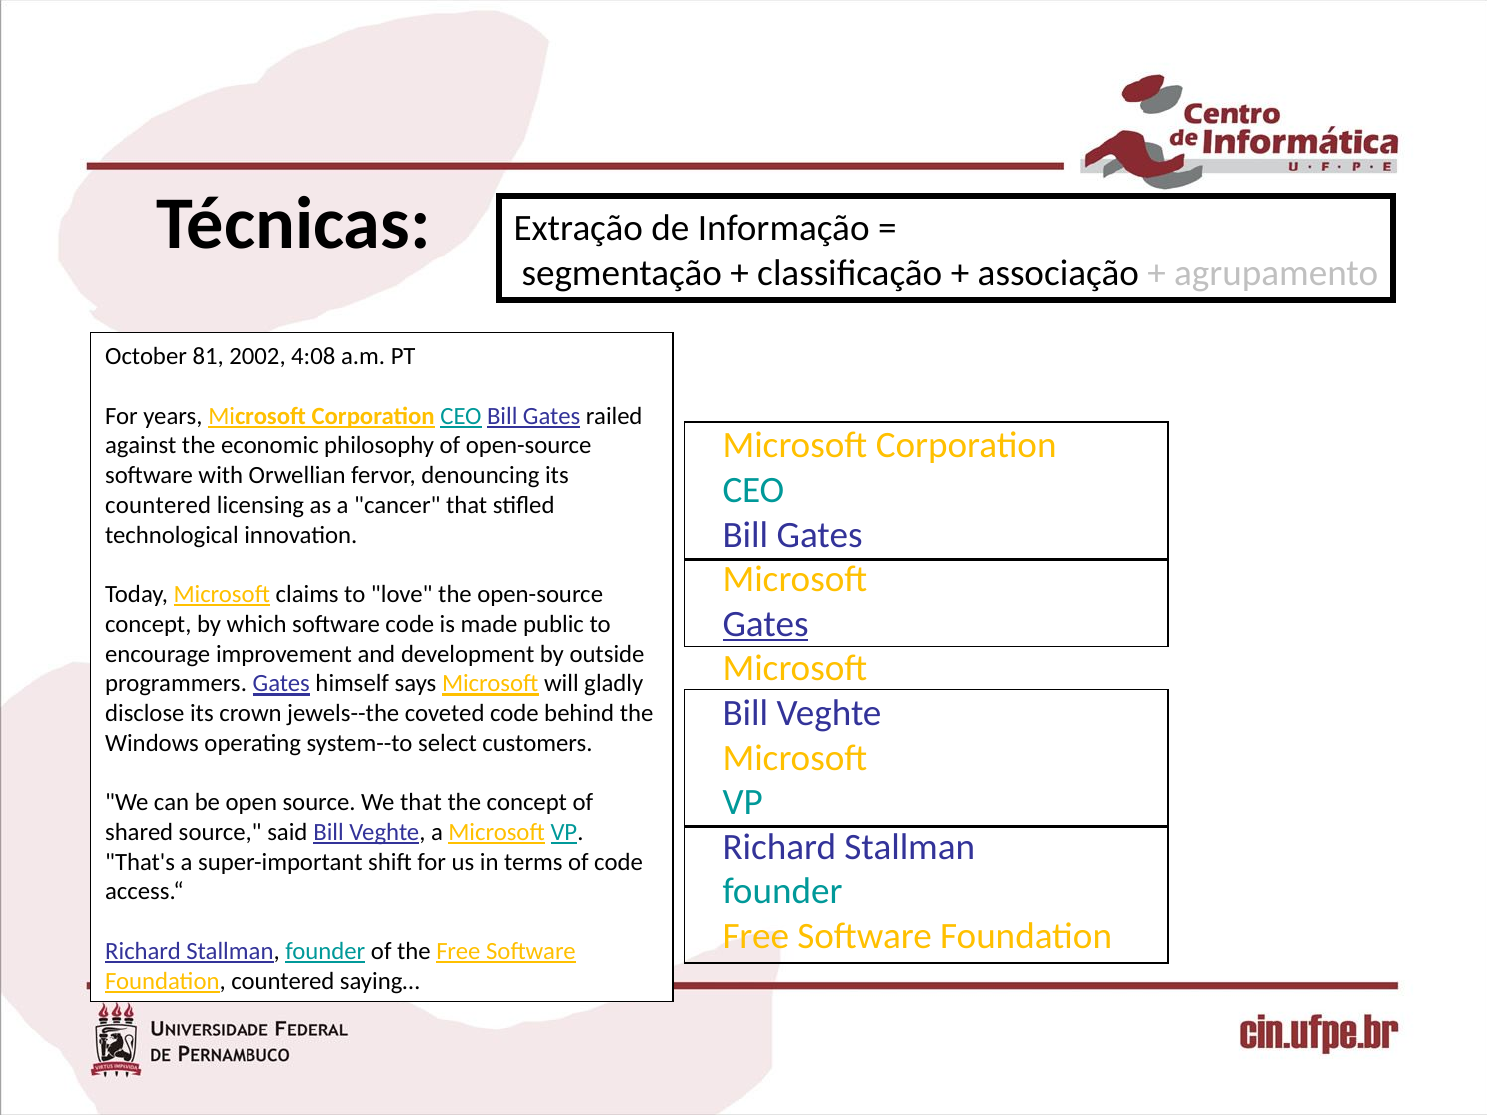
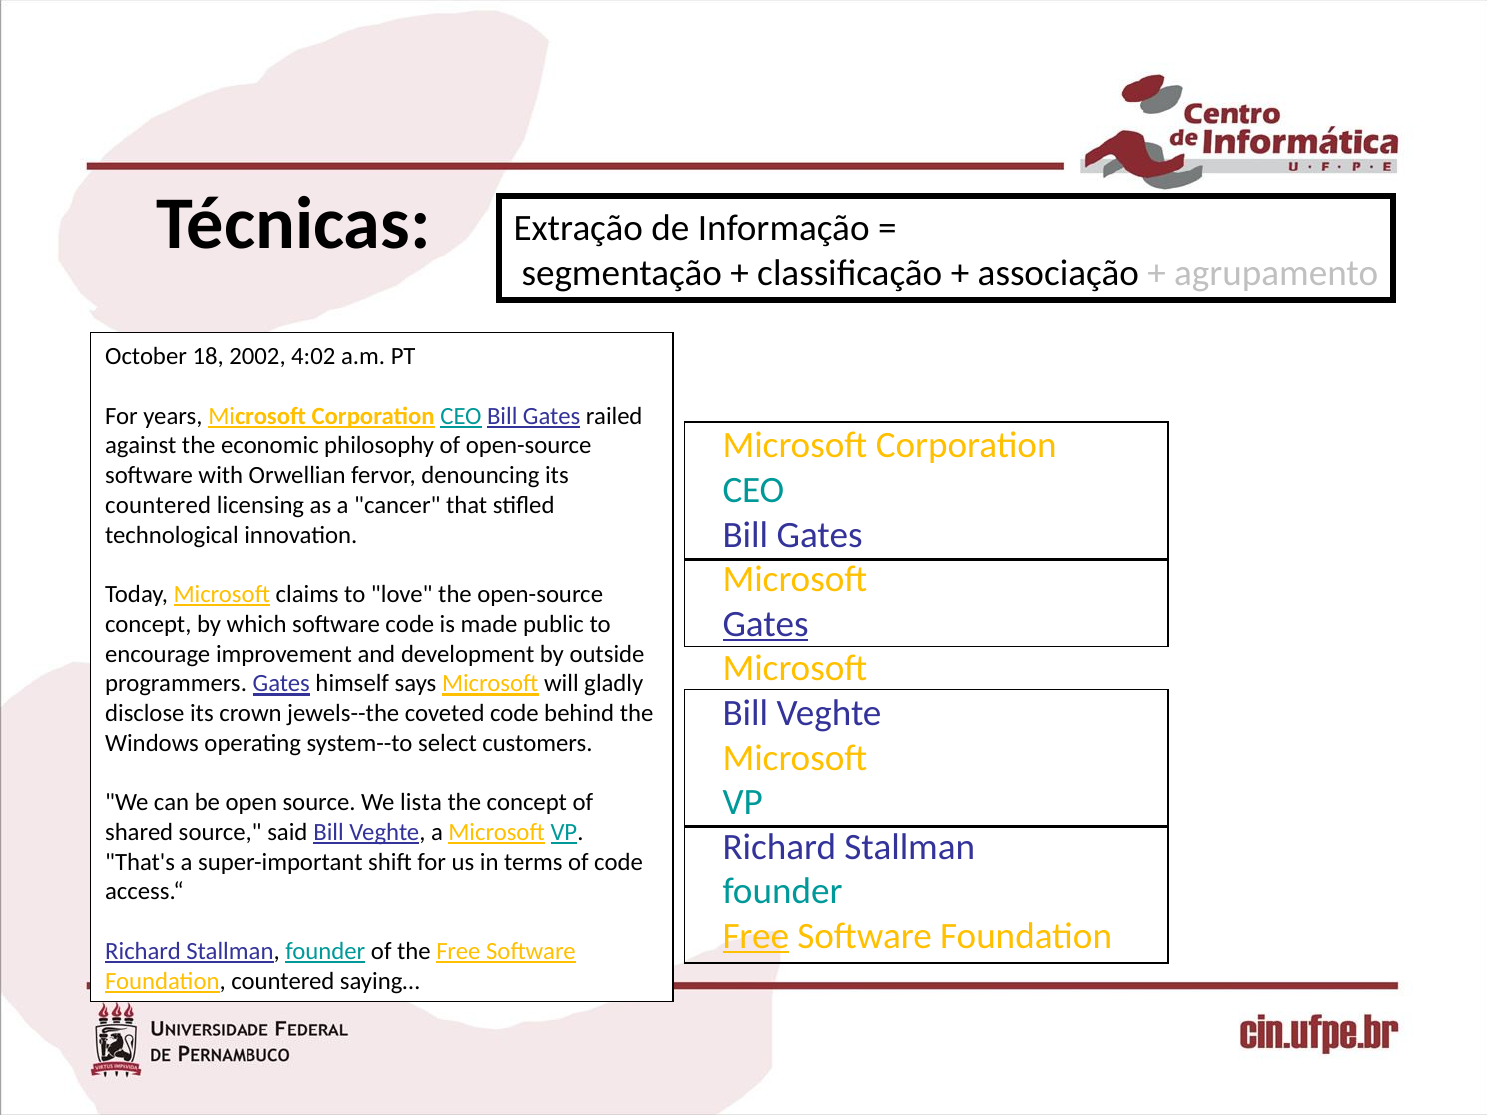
81: 81 -> 18
4:08: 4:08 -> 4:02
We that: that -> lista
Free at (756, 936) underline: none -> present
